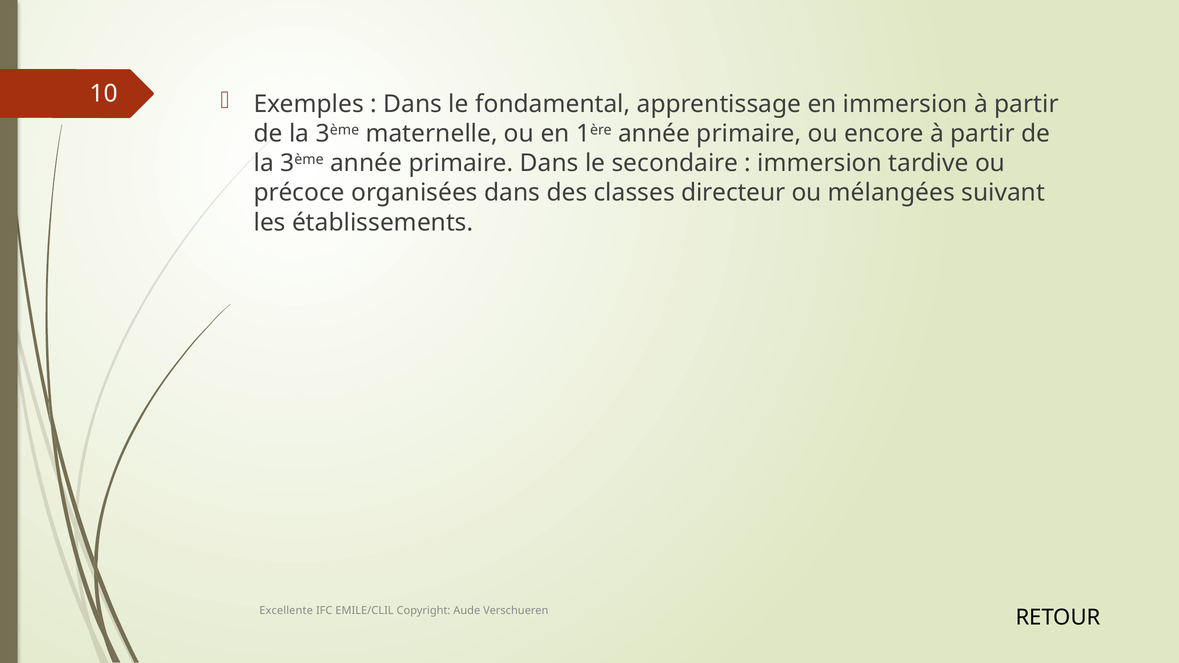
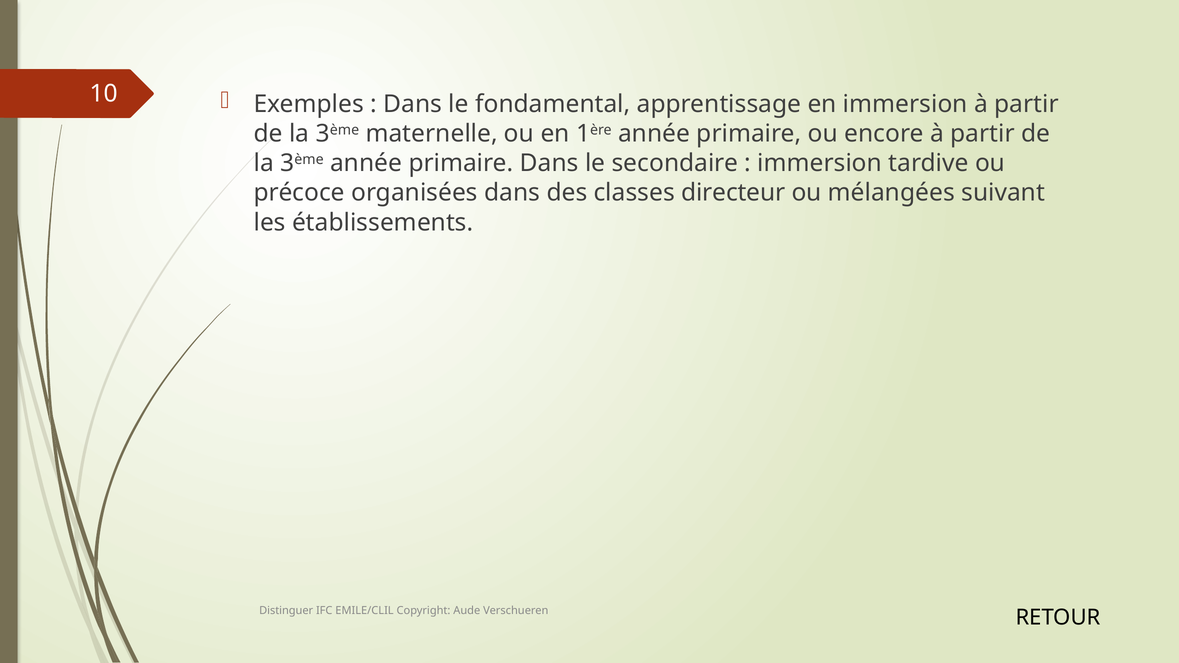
Excellente: Excellente -> Distinguer
